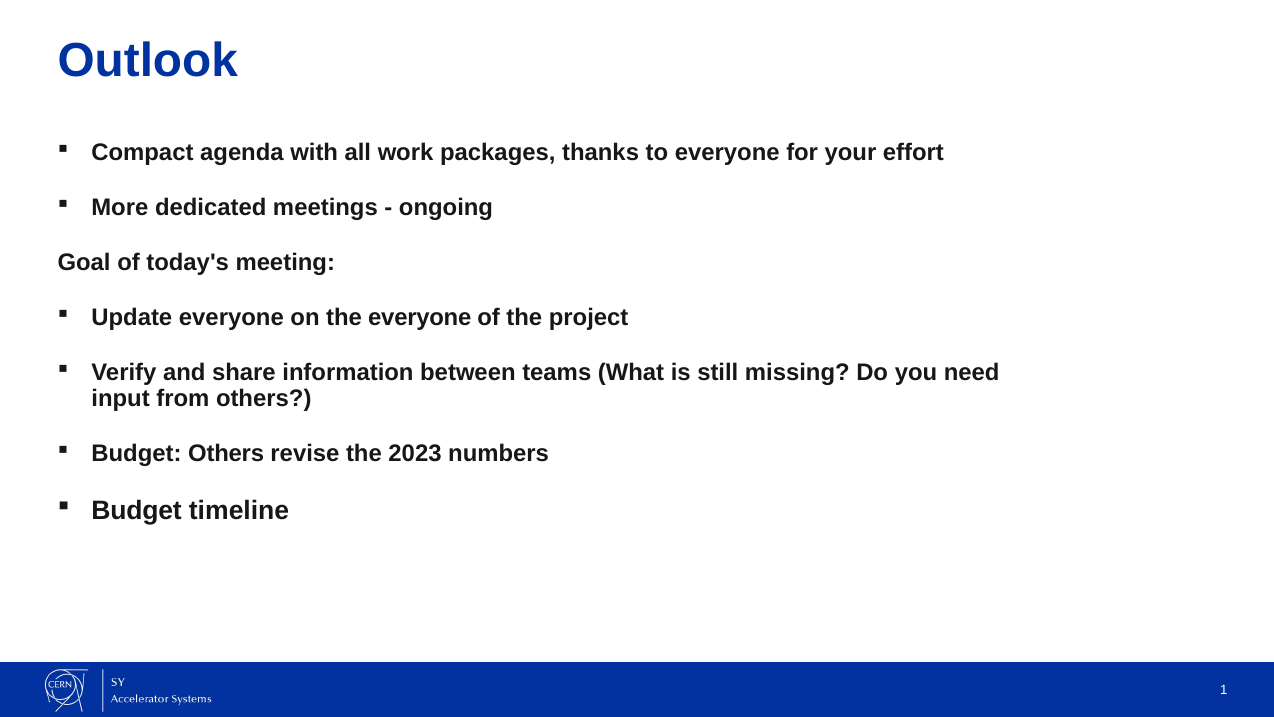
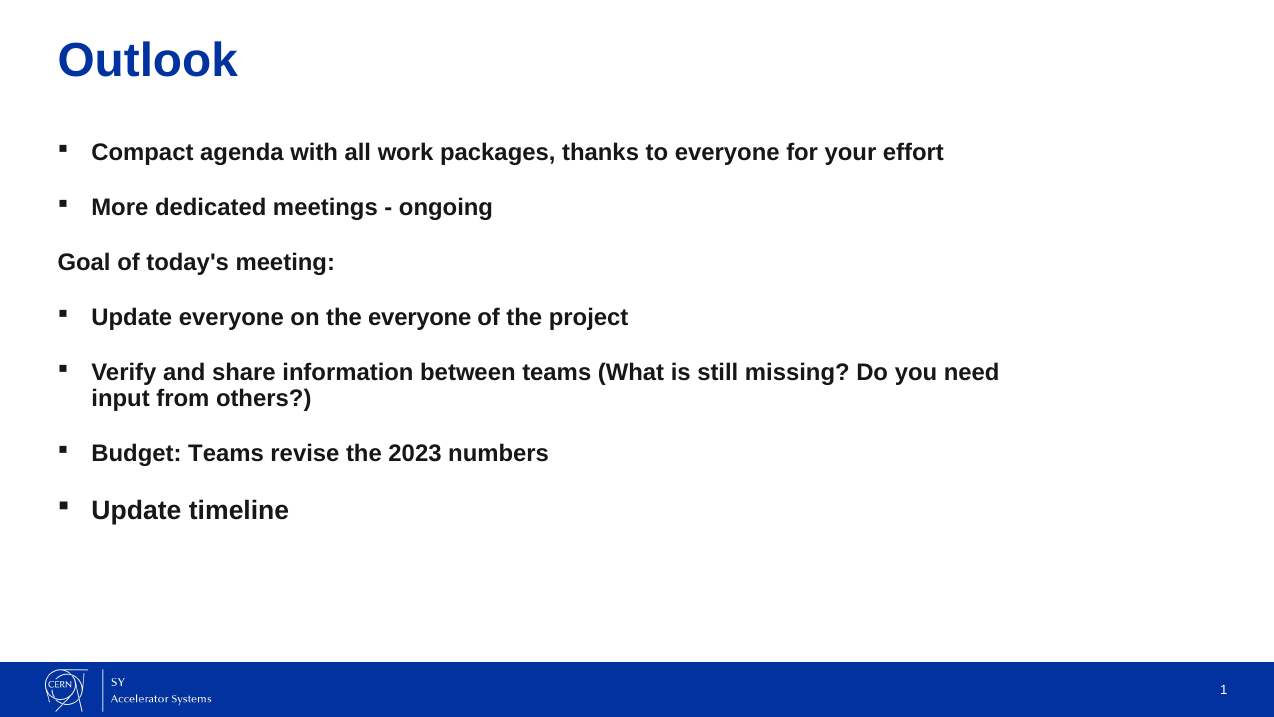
Budget Others: Others -> Teams
Budget at (137, 510): Budget -> Update
